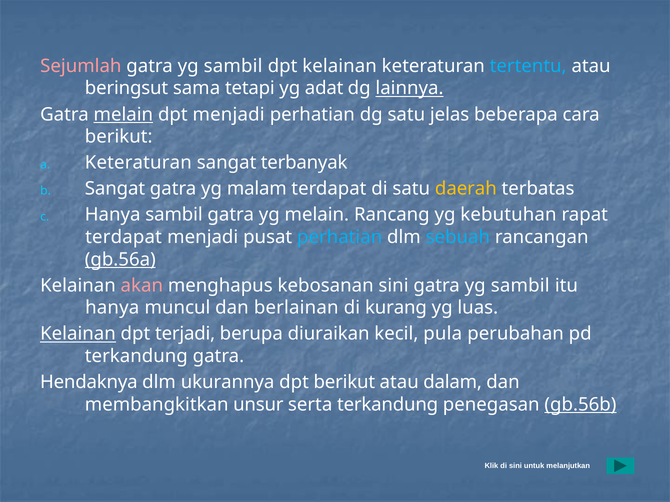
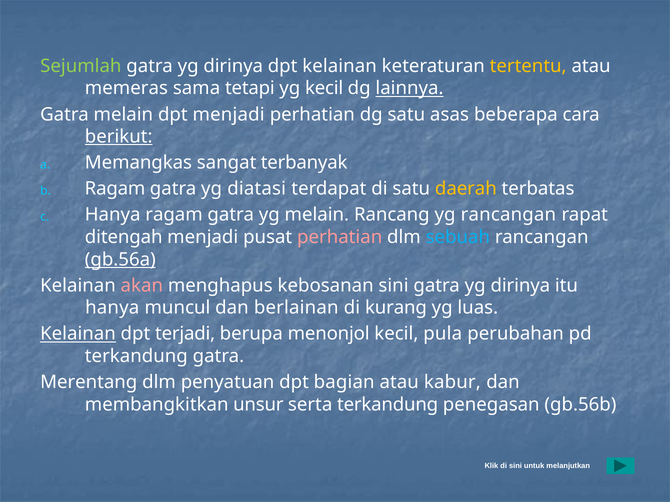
Sejumlah colour: pink -> light green
sambil at (233, 66): sambil -> dirinya
tertentu colour: light blue -> yellow
beringsut: beringsut -> memeras
yg adat: adat -> kecil
melain at (123, 114) underline: present -> none
jelas: jelas -> asas
berikut at (119, 137) underline: none -> present
Keteraturan at (138, 163): Keteraturan -> Memangkas
Sangat at (115, 189): Sangat -> Ragam
malam: malam -> diatasi
Hanya sambil: sambil -> ragam
yg kebutuhan: kebutuhan -> rancangan
terdapat at (124, 237): terdapat -> ditengah
perhatian at (340, 237) colour: light blue -> pink
sambil at (520, 286): sambil -> dirinya
diuraikan: diuraikan -> menonjol
Hendaknya: Hendaknya -> Merentang
ukurannya: ukurannya -> penyatuan
dpt berikut: berikut -> bagian
dalam: dalam -> kabur
gb.56b underline: present -> none
